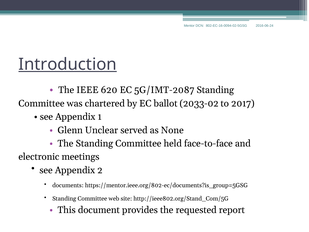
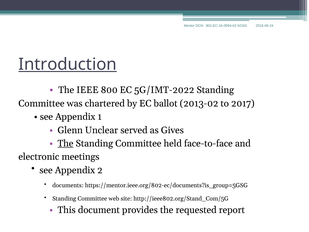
620: 620 -> 800
5G/IMT-2087: 5G/IMT-2087 -> 5G/IMT-2022
2033-02: 2033-02 -> 2013-02
None: None -> Gives
The at (65, 143) underline: none -> present
